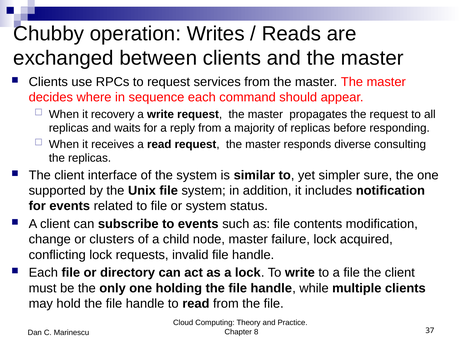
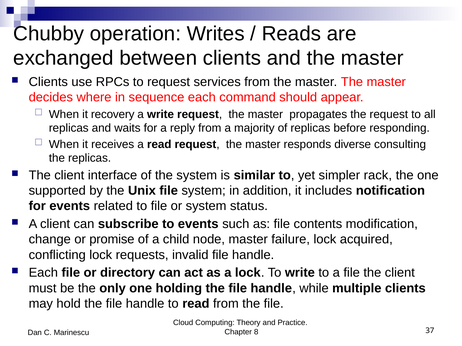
sure: sure -> rack
clusters: clusters -> promise
